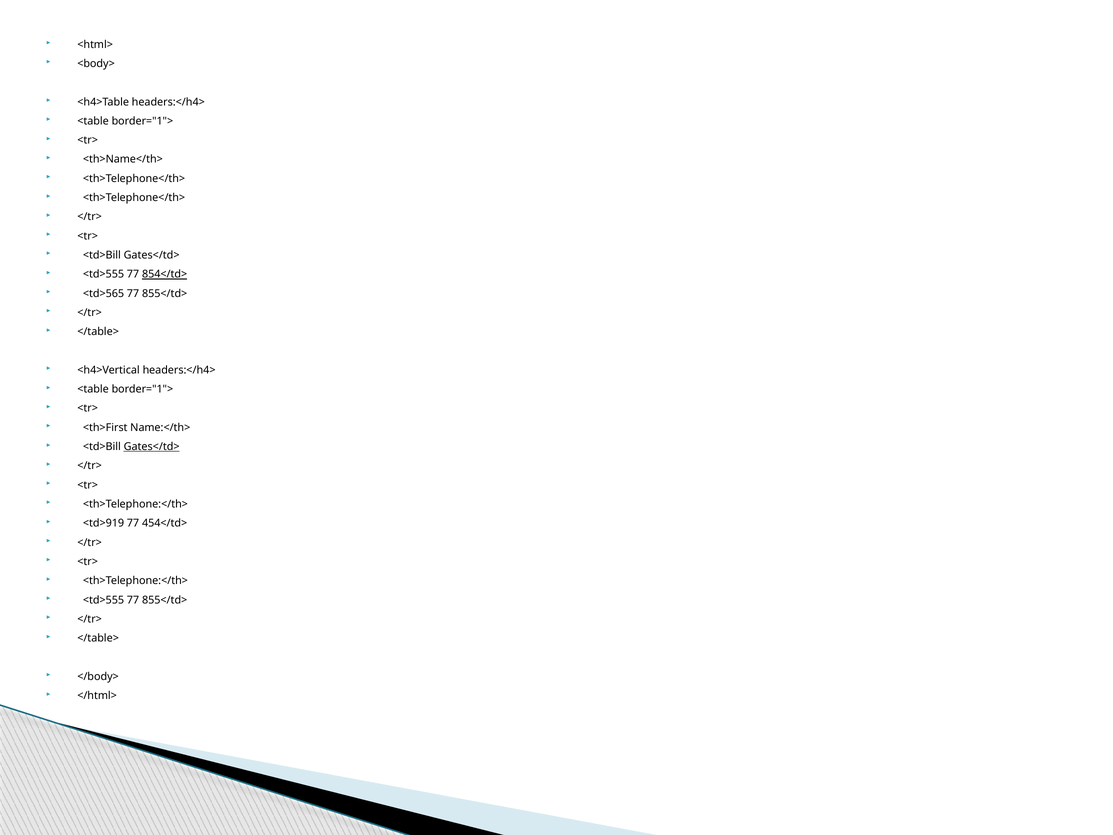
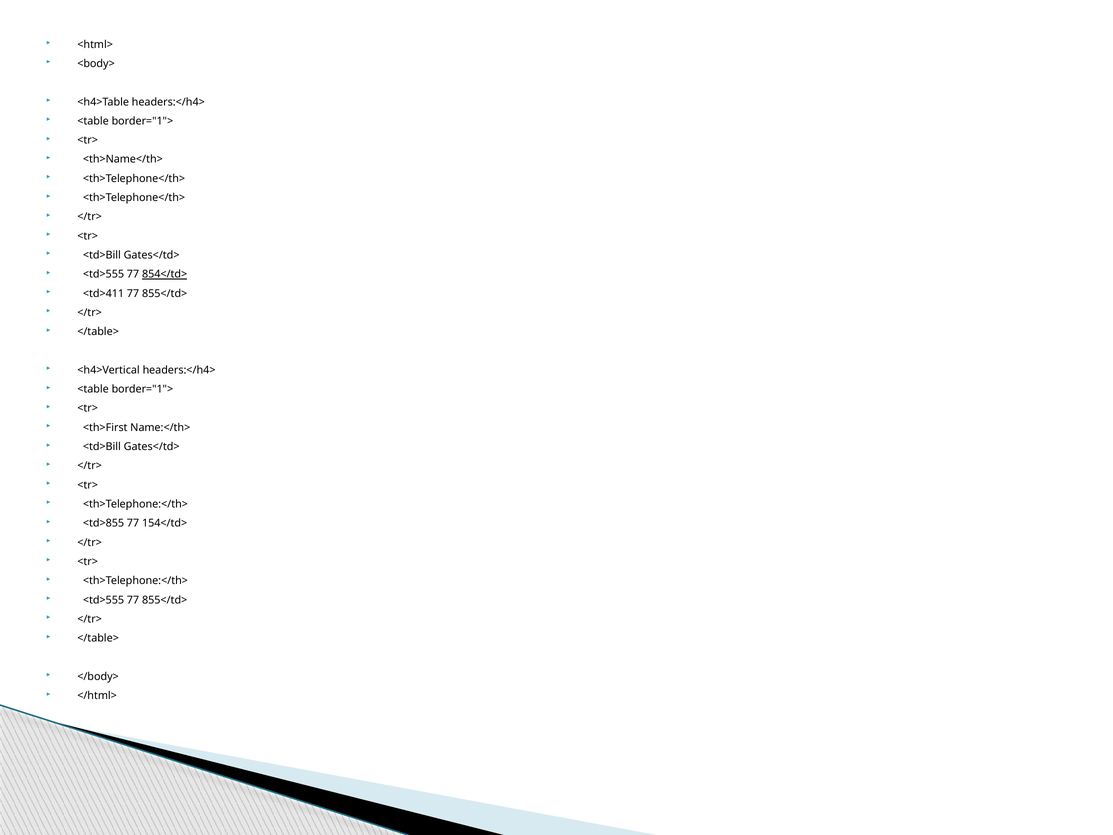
<td>565: <td>565 -> <td>411
Gates</td> at (152, 447) underline: present -> none
<td>919: <td>919 -> <td>855
454</td>: 454</td> -> 154</td>
